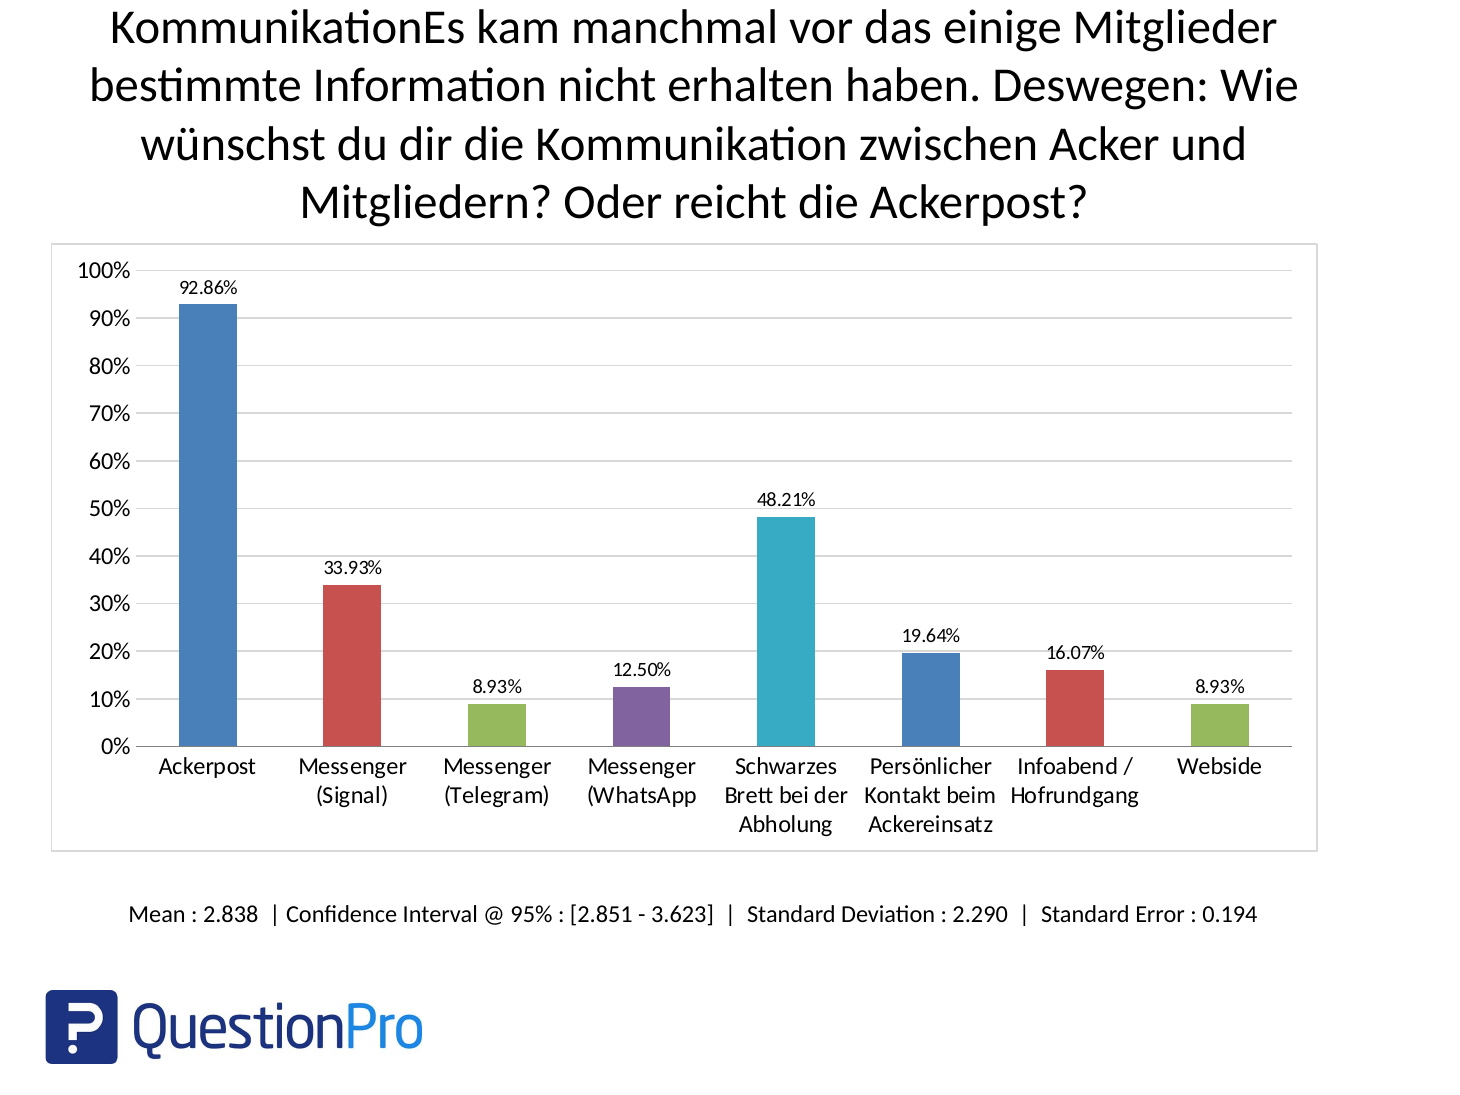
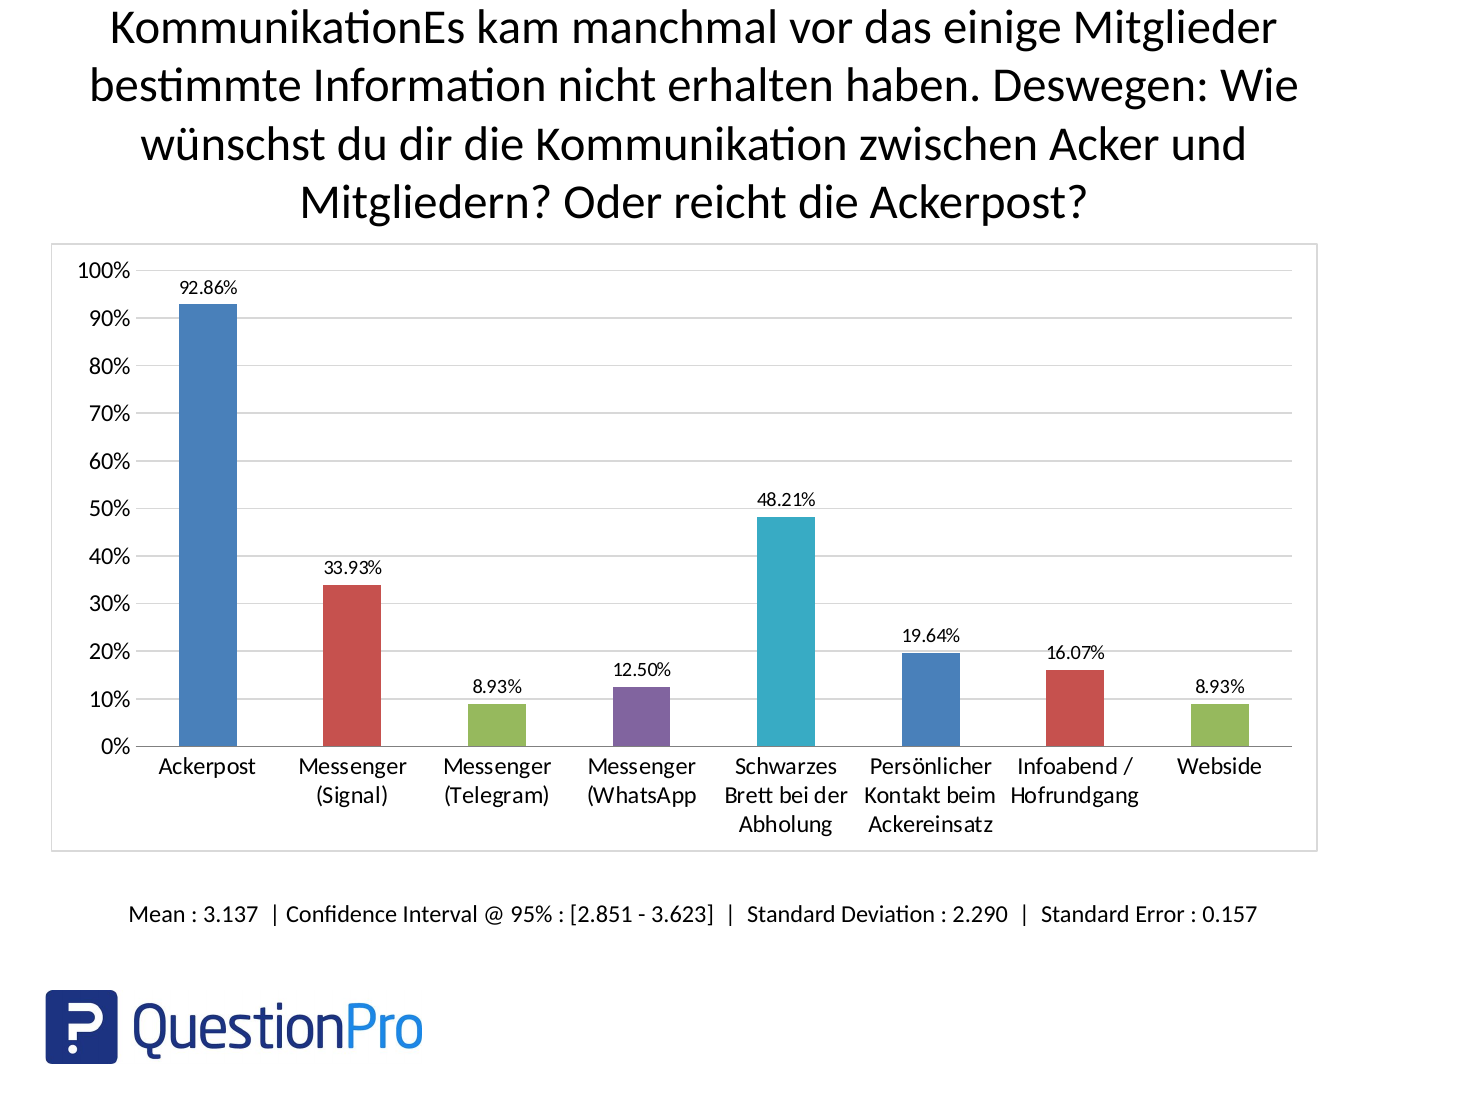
2.838: 2.838 -> 3.137
0.194: 0.194 -> 0.157
